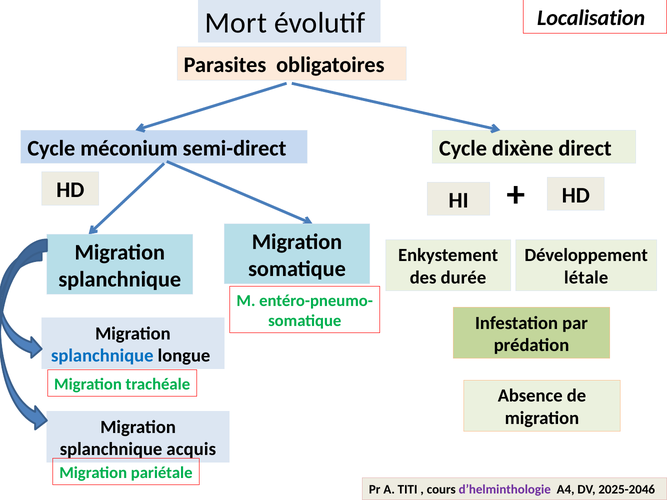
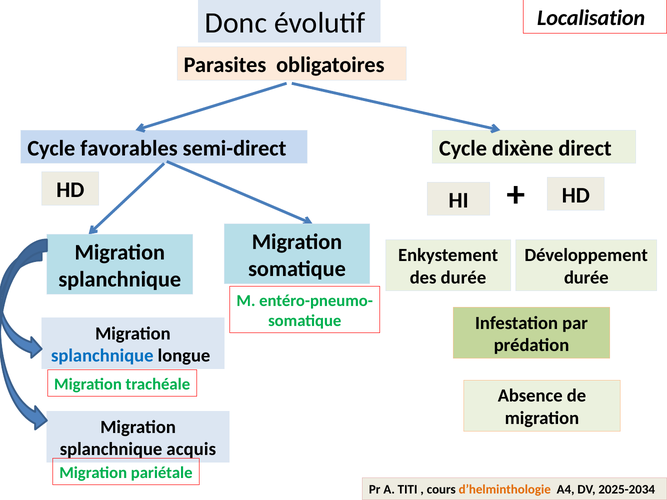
Mort: Mort -> Donc
méconium: méconium -> favorables
létale at (586, 278): létale -> durée
d’helminthologie colour: purple -> orange
2025-2046: 2025-2046 -> 2025-2034
